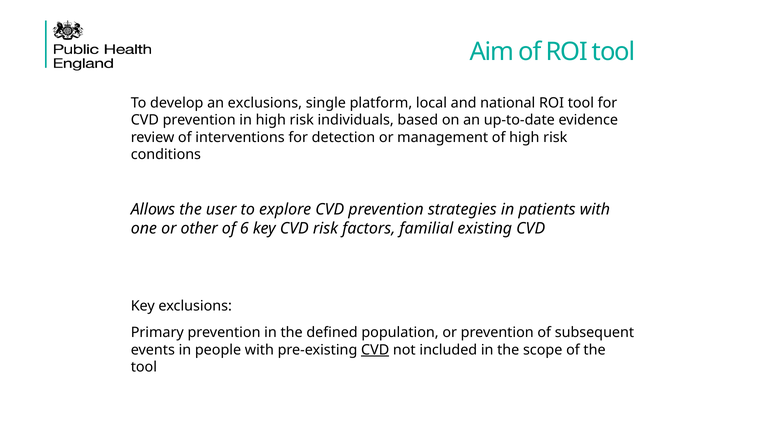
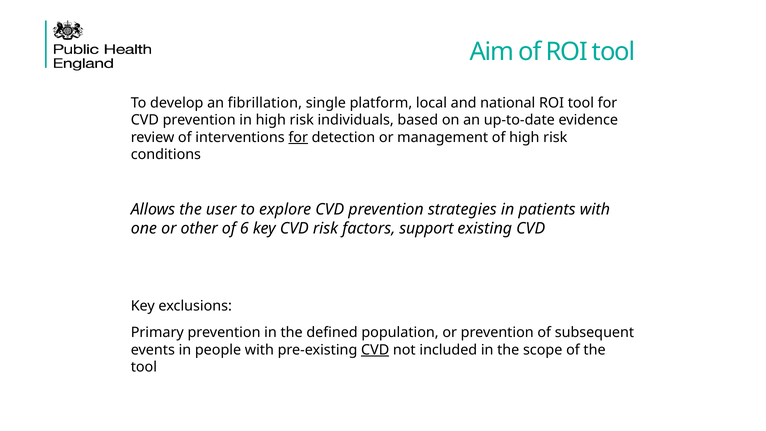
an exclusions: exclusions -> fibrillation
for at (298, 137) underline: none -> present
familial: familial -> support
